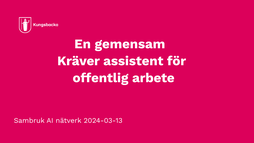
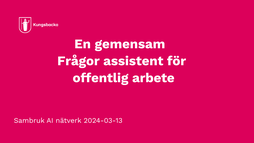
Kräver: Kräver -> Frågor
